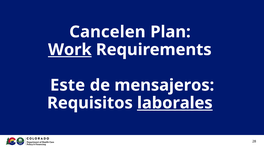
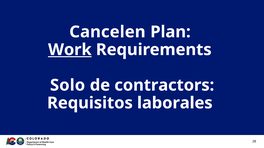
Este: Este -> Solo
mensajeros: mensajeros -> contractors
laborales underline: present -> none
